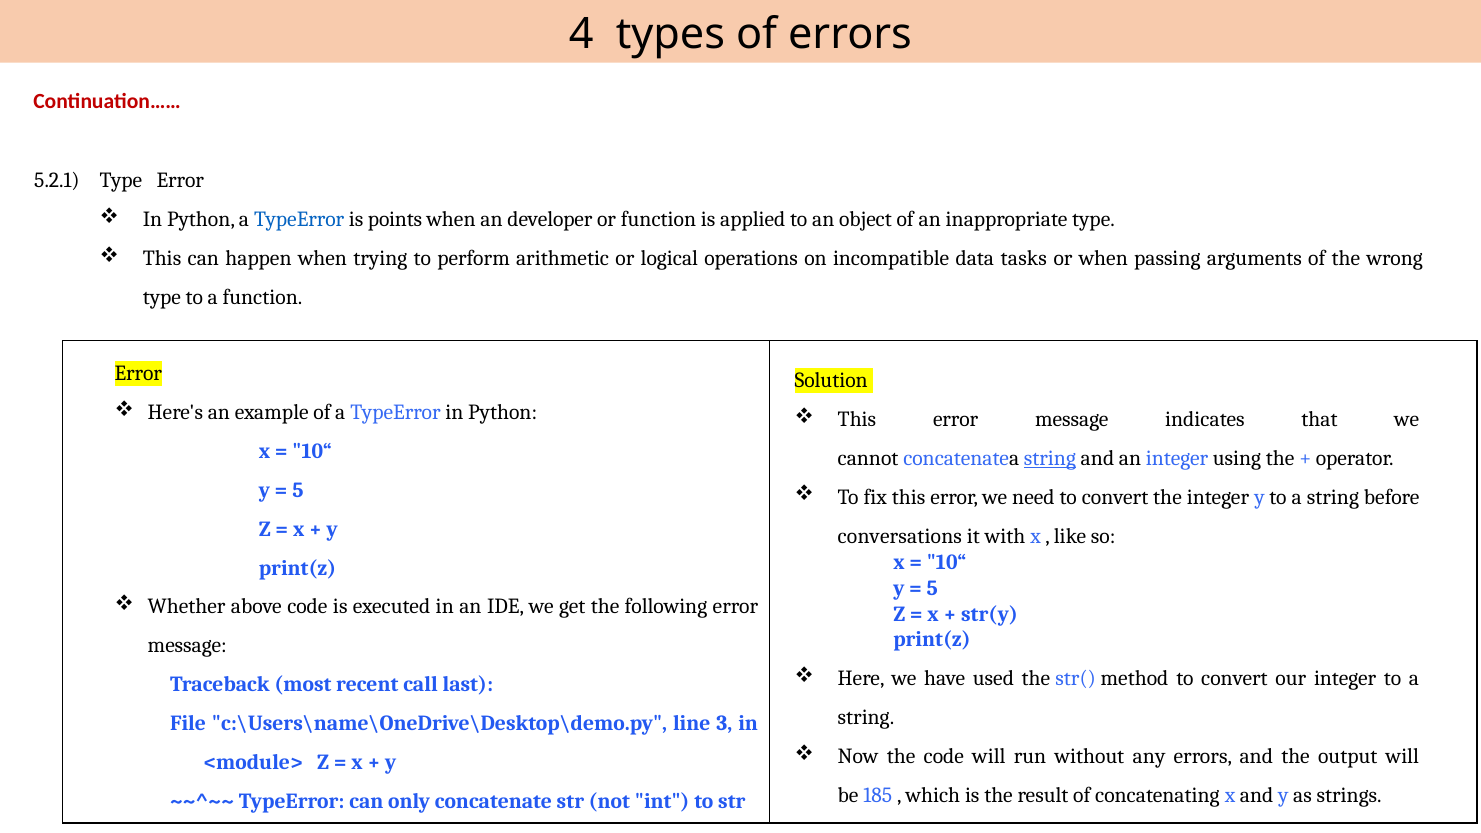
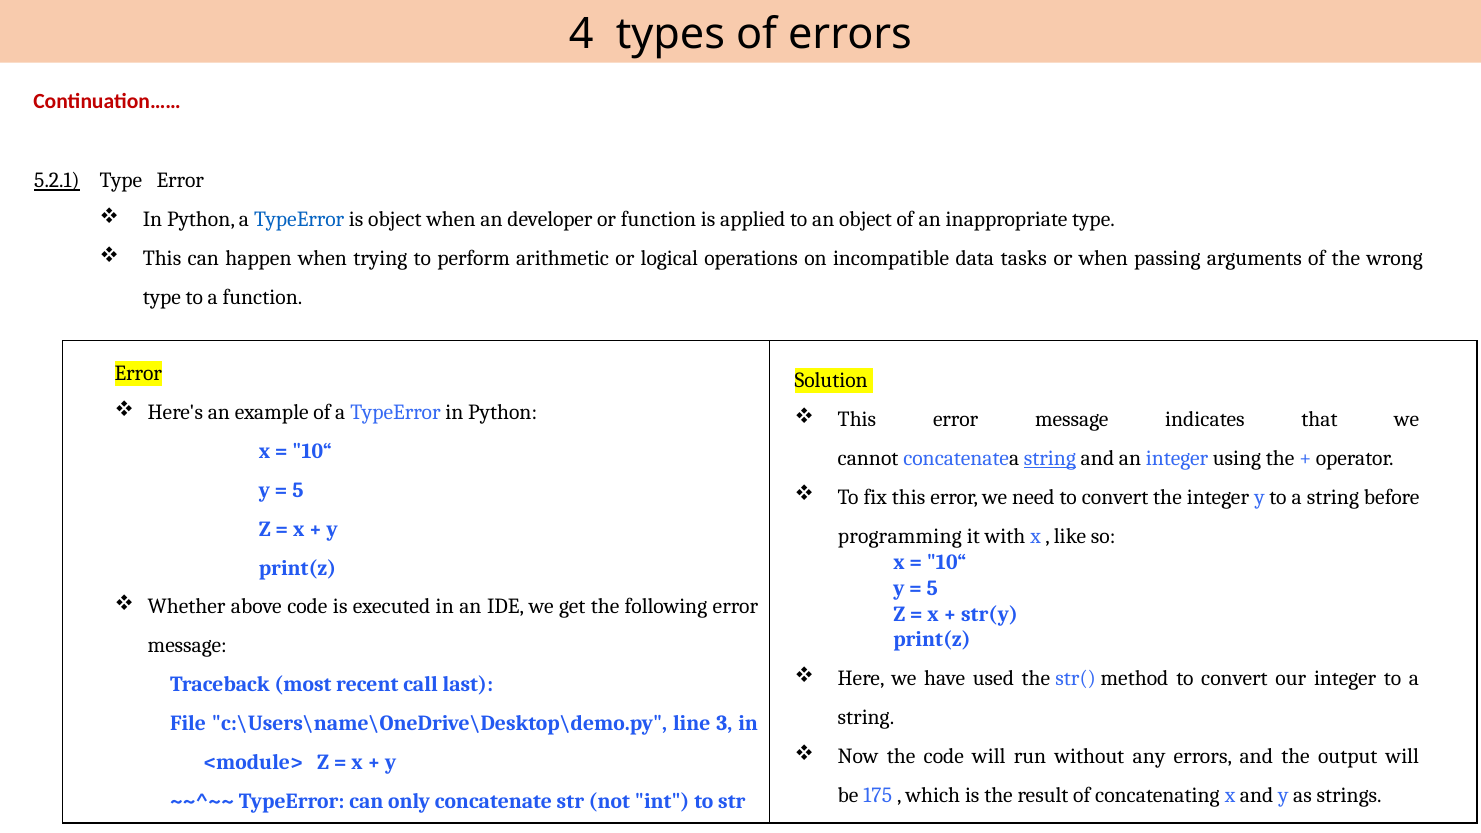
5.2.1 underline: none -> present
is points: points -> object
conversations: conversations -> programming
185: 185 -> 175
